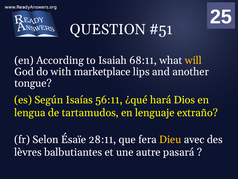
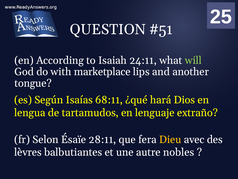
68:11: 68:11 -> 24:11
will colour: yellow -> light green
56:11: 56:11 -> 68:11
pasará: pasará -> nobles
